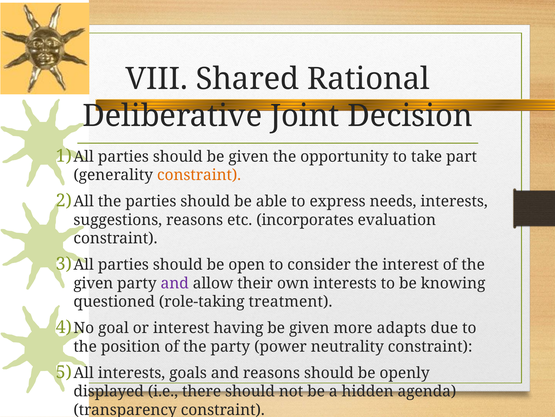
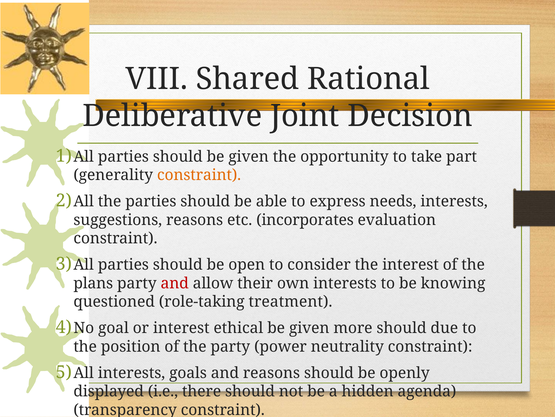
given at (93, 283): given -> plans
and at (175, 283) colour: purple -> red
having: having -> ethical
more adapts: adapts -> should
